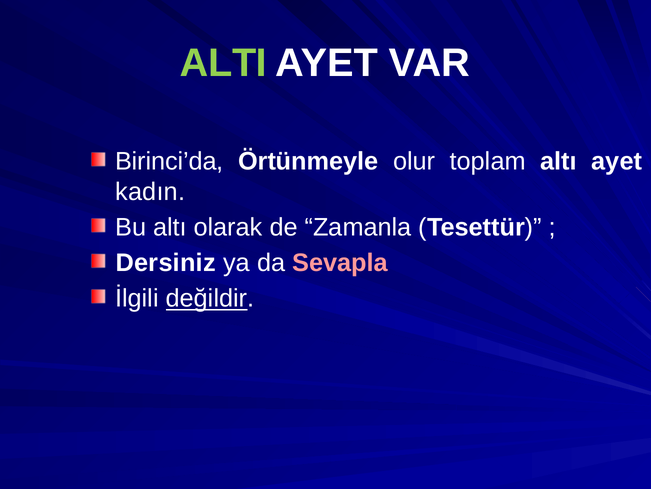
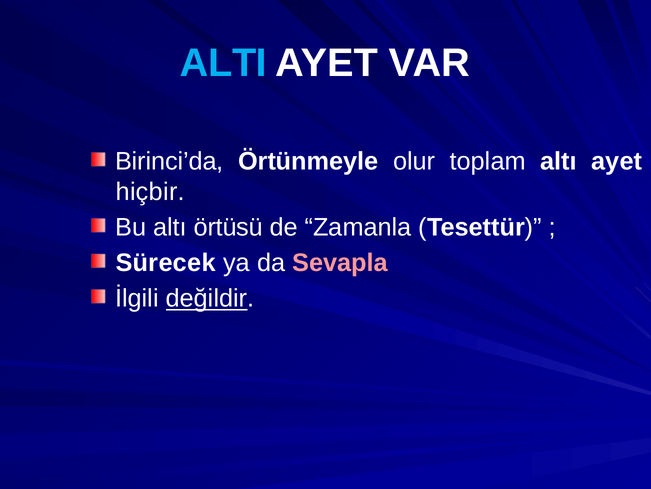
ALTI colour: light green -> light blue
kadın: kadın -> hiçbir
olarak: olarak -> örtüsü
Dersiniz: Dersiniz -> Sürecek
